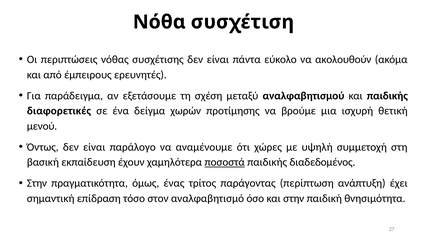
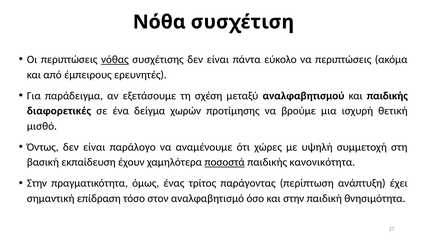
νόθας underline: none -> present
να ακολουθούν: ακολουθούν -> περιπτώσεις
μενού: μενού -> μισθό
διαδεδομένος: διαδεδομένος -> κανονικότητα
